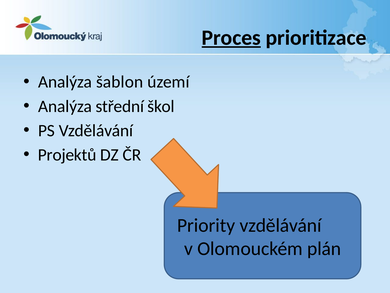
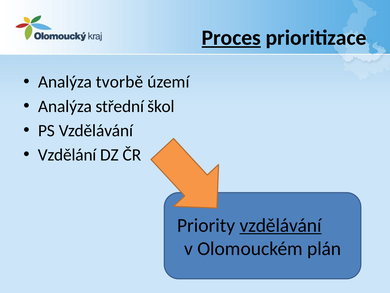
šablon: šablon -> tvorbě
Projektů: Projektů -> Vzdělání
vzdělávání at (281, 225) underline: none -> present
